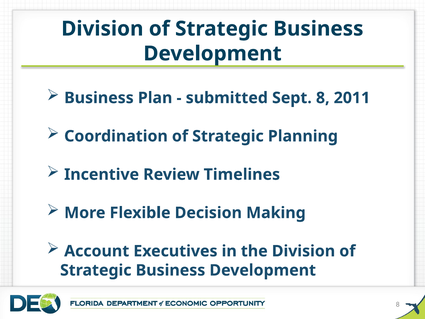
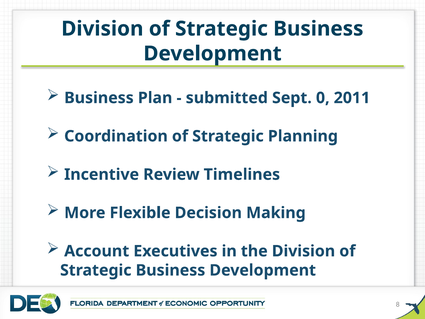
Sept 8: 8 -> 0
